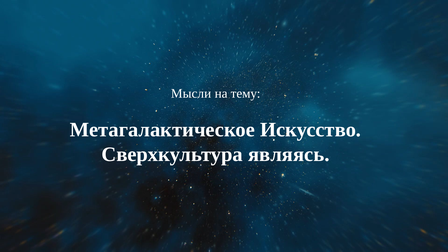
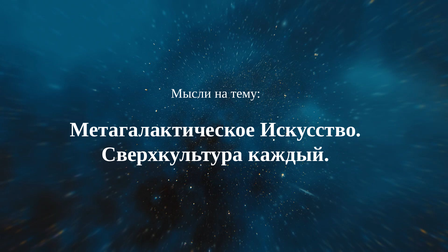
являясь: являясь -> каждый
